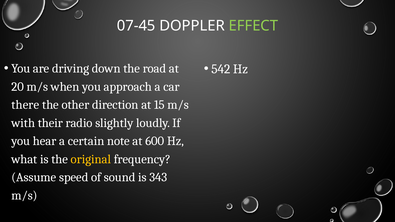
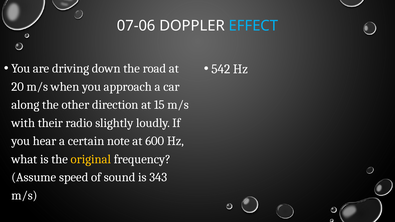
07-45: 07-45 -> 07-06
EFFECT colour: light green -> light blue
there: there -> along
